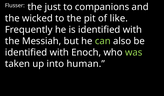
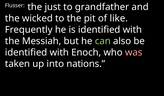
companions: companions -> grandfather
was colour: light green -> pink
human: human -> nations
